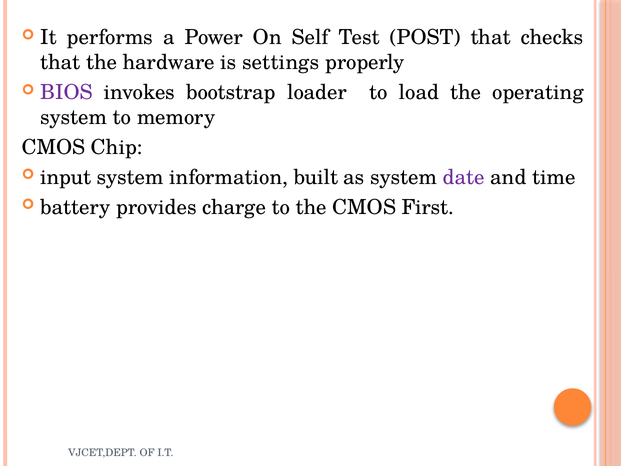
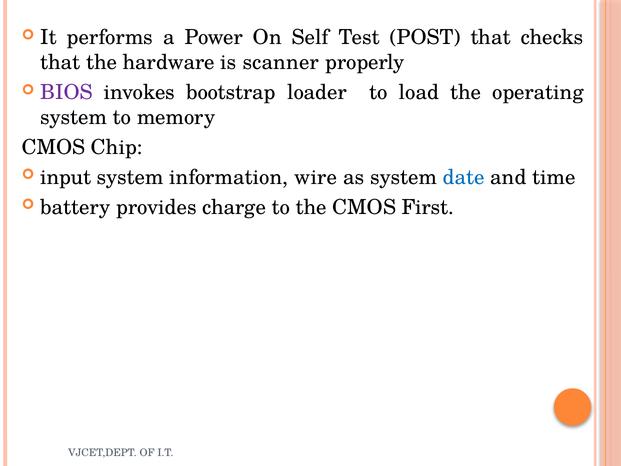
settings: settings -> scanner
built: built -> wire
date colour: purple -> blue
